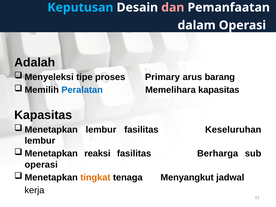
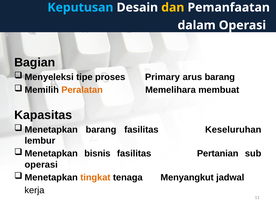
dan colour: pink -> yellow
Adalah: Adalah -> Bagian
Peralatan colour: blue -> orange
Memelihara kapasitas: kapasitas -> membuat
lembur at (101, 130): lembur -> barang
reaksi: reaksi -> bisnis
Berharga: Berharga -> Pertanian
